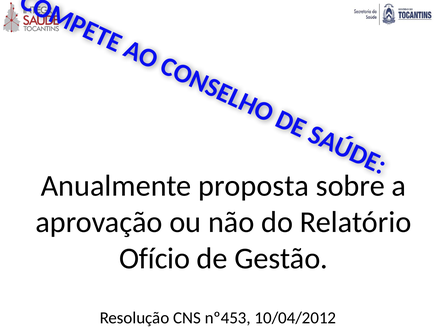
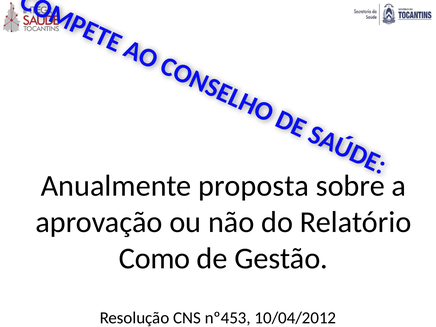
Ofício: Ofício -> Como
